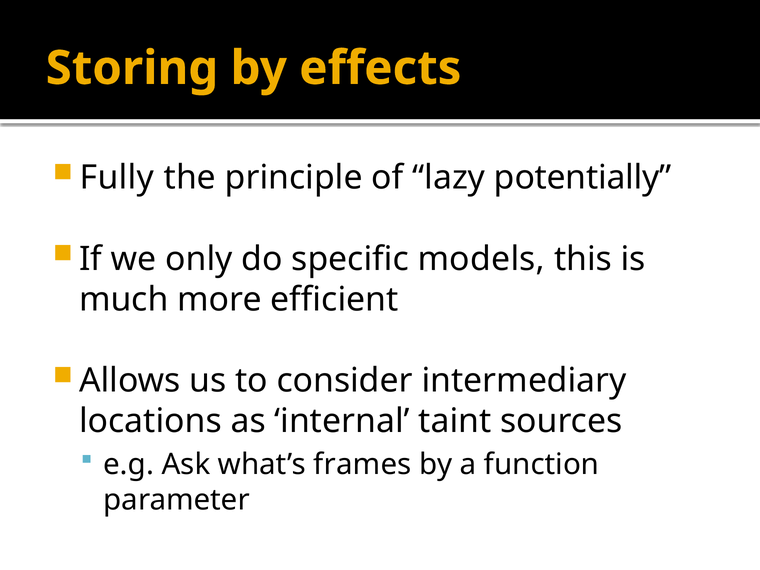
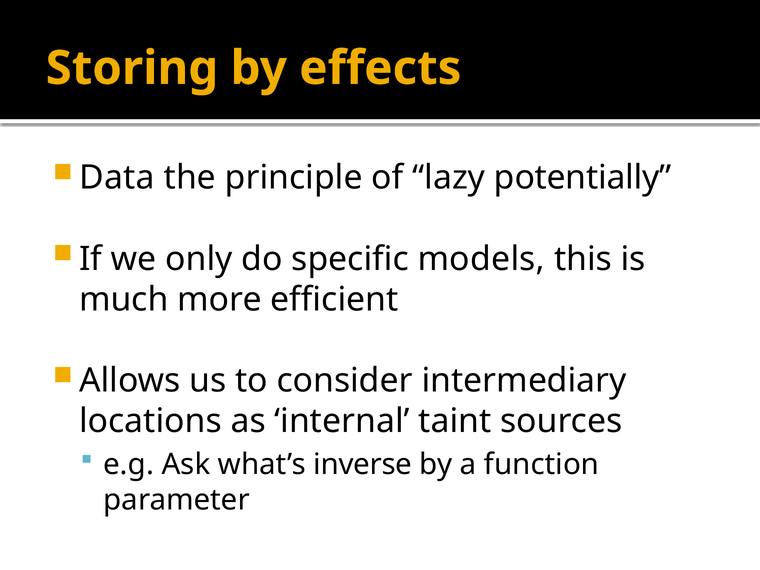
Fully: Fully -> Data
frames: frames -> inverse
